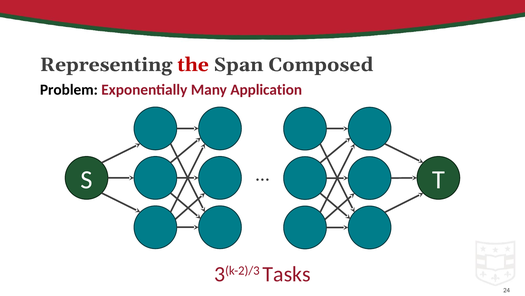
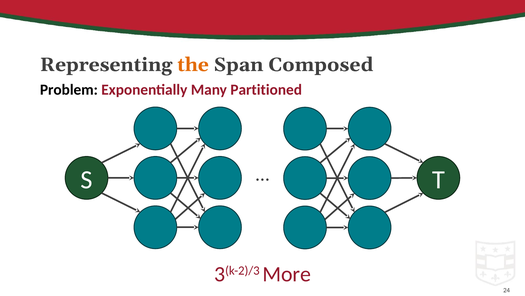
the colour: red -> orange
Application: Application -> Partitioned
Tasks: Tasks -> More
